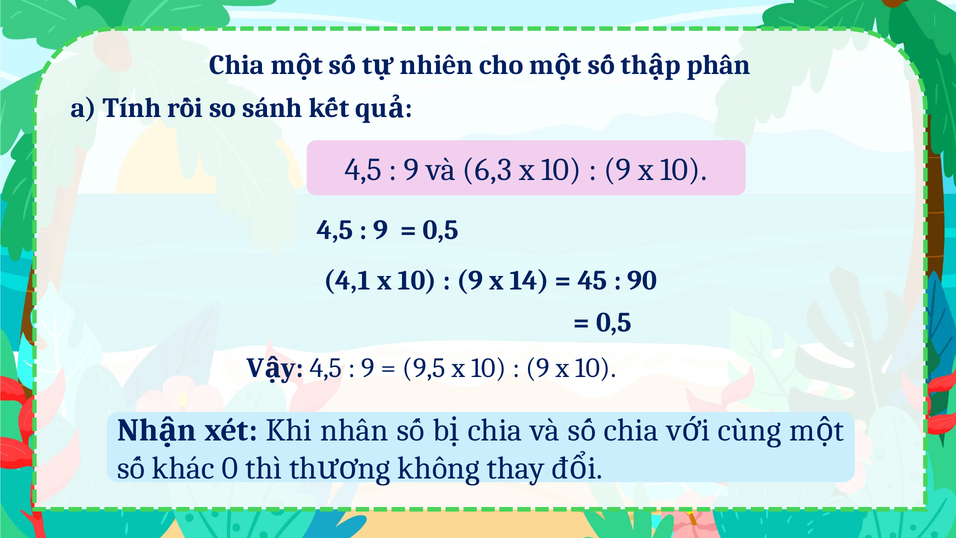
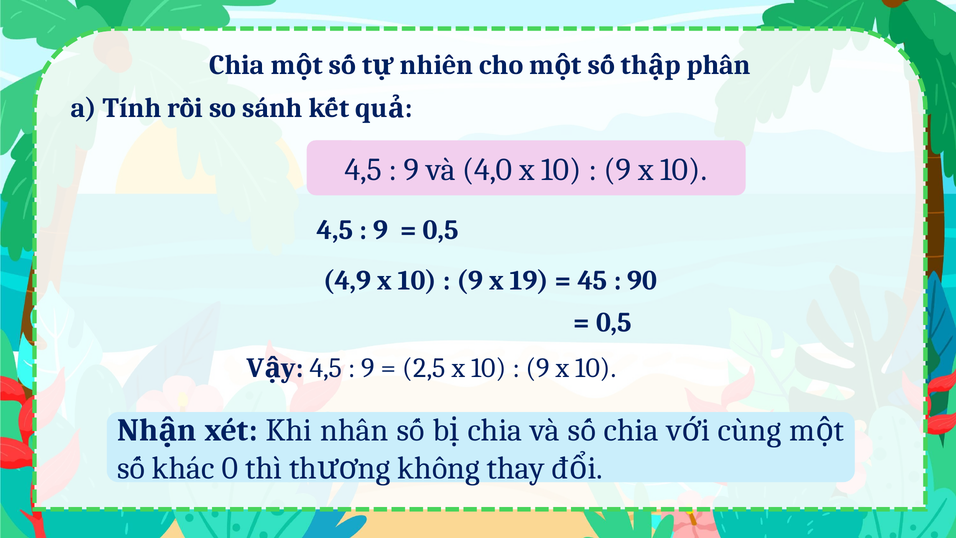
6,3: 6,3 -> 4,0
4,1: 4,1 -> 4,9
14: 14 -> 19
9,5: 9,5 -> 2,5
